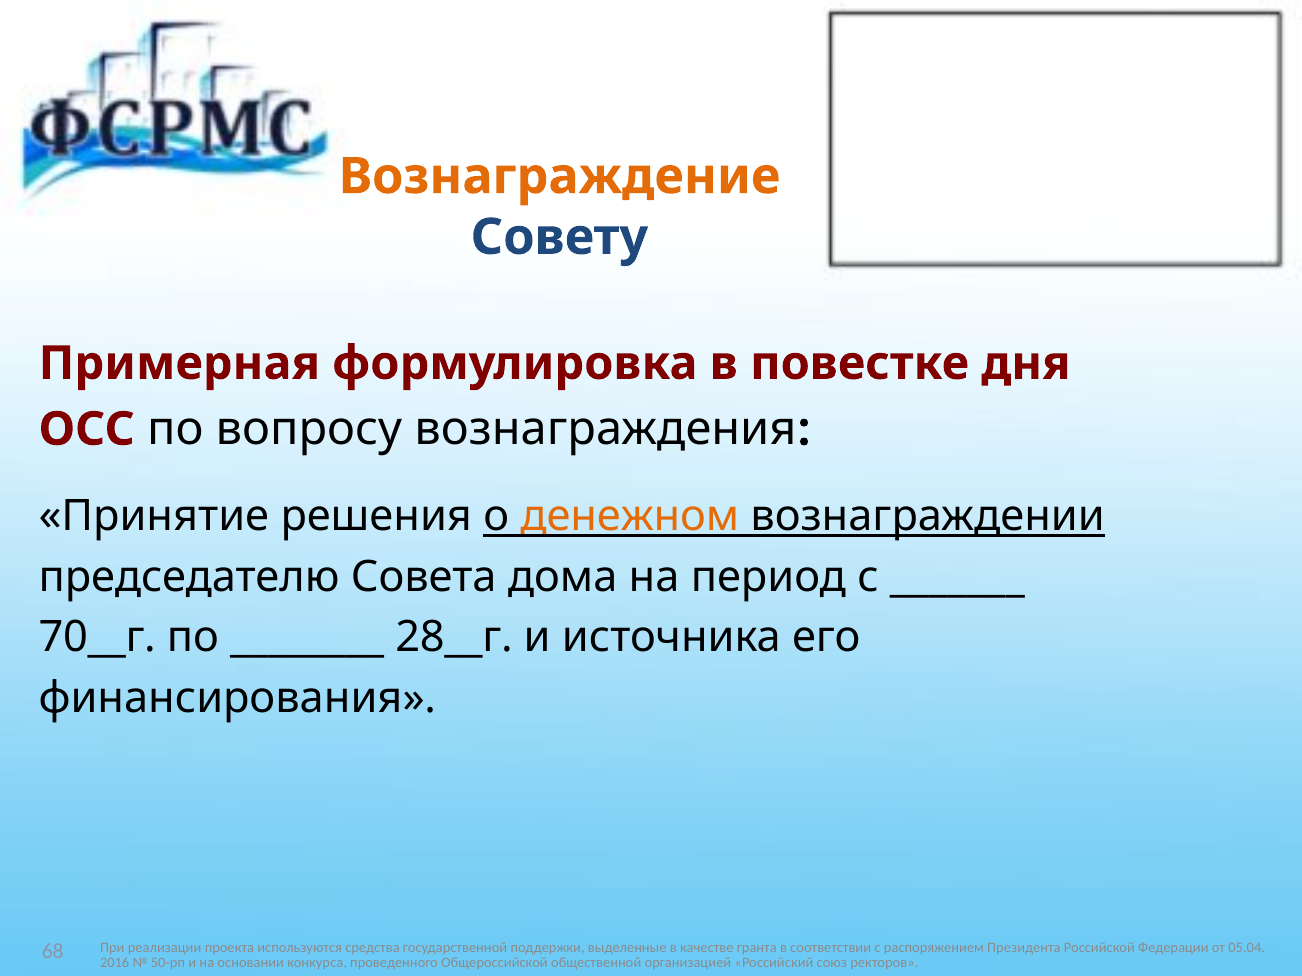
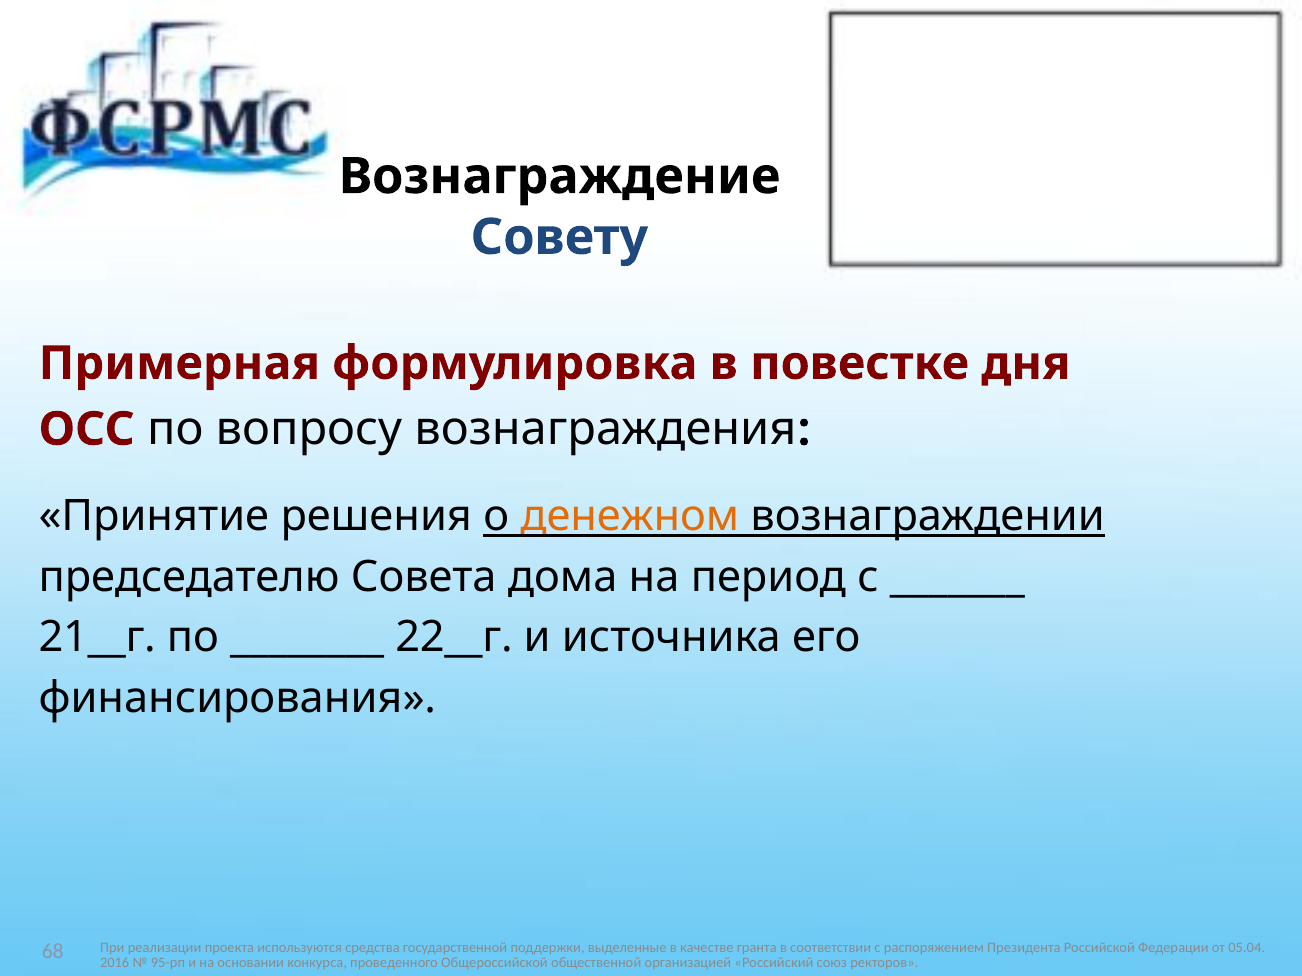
Вознаграждение colour: orange -> black
70__г: 70__г -> 21__г
28__г: 28__г -> 22__г
50-рп: 50-рп -> 95-рп
